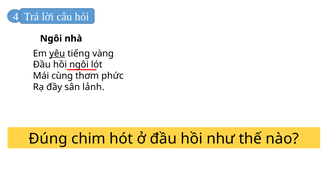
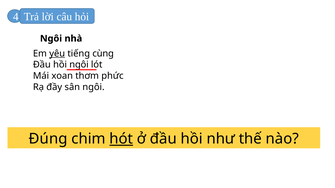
vàng: vàng -> cùng
cùng: cùng -> xoan
sân lảnh: lảnh -> ngôi
hót underline: none -> present
